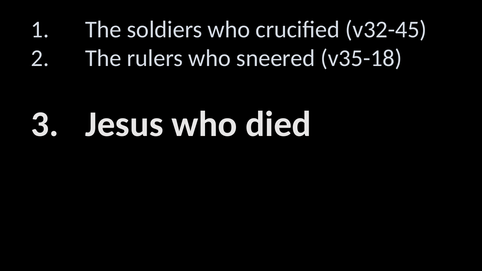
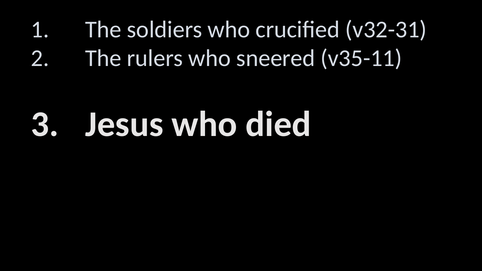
v32-45: v32-45 -> v32-31
v35-18: v35-18 -> v35-11
